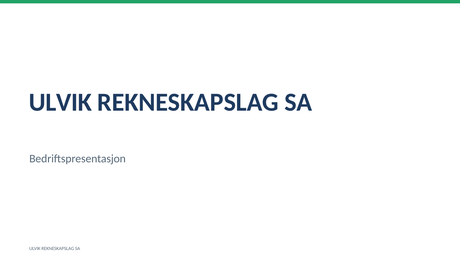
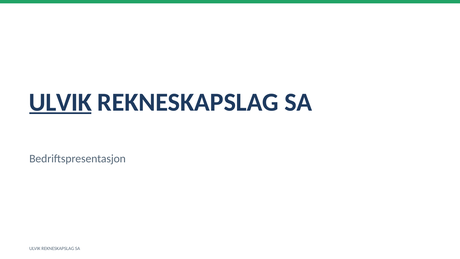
ULVIK at (60, 102) underline: none -> present
